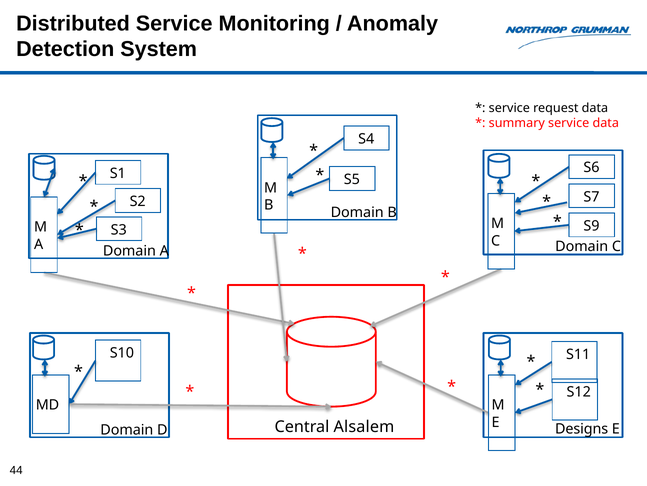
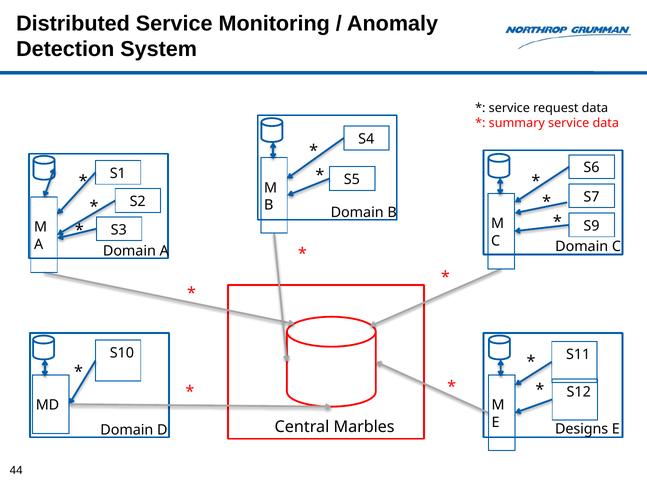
Alsalem: Alsalem -> Marbles
